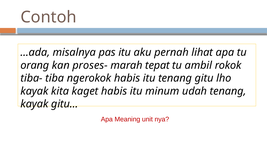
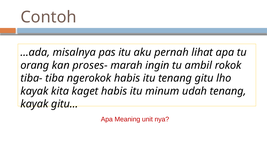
tepat: tepat -> ingin
